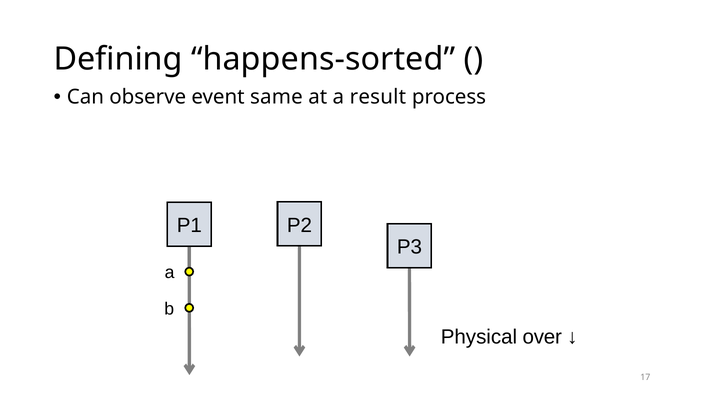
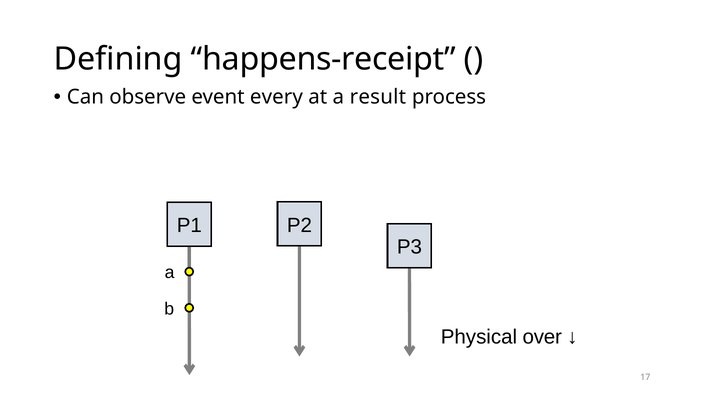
happens-sorted: happens-sorted -> happens-receipt
same: same -> every
